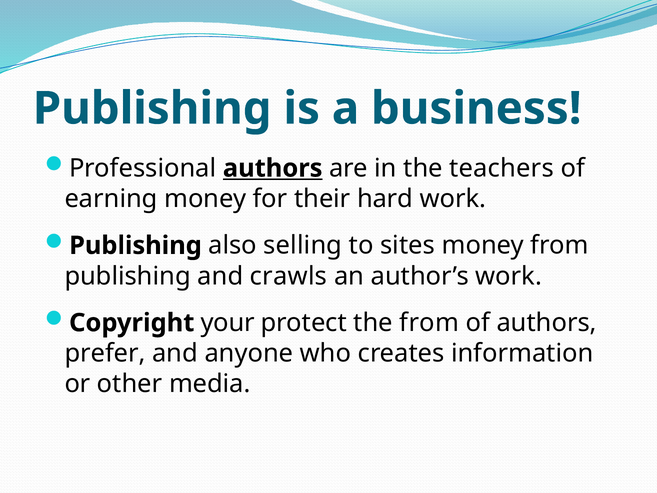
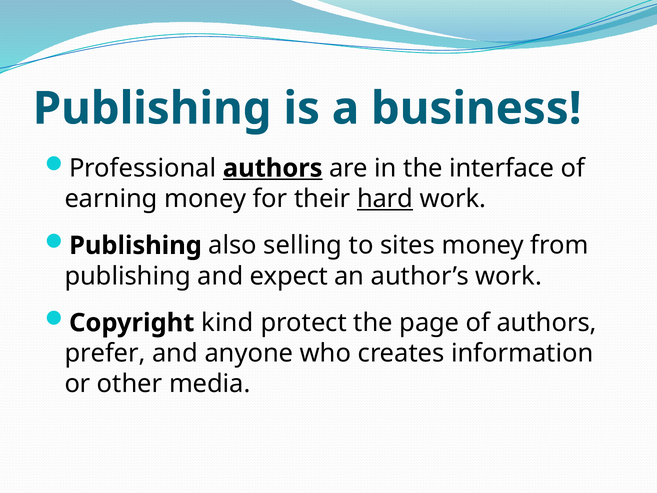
teachers: teachers -> interface
hard underline: none -> present
crawls: crawls -> expect
your: your -> kind
the from: from -> page
